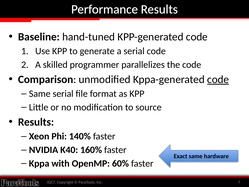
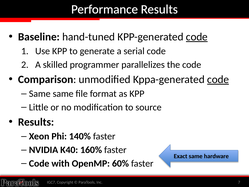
code at (197, 37) underline: none -> present
Same serial: serial -> same
Kppa at (39, 163): Kppa -> Code
